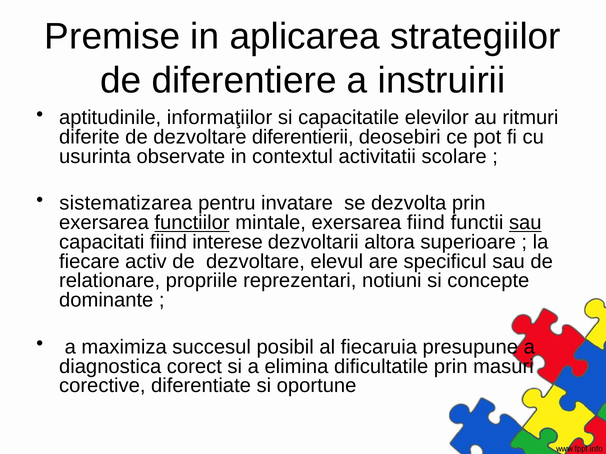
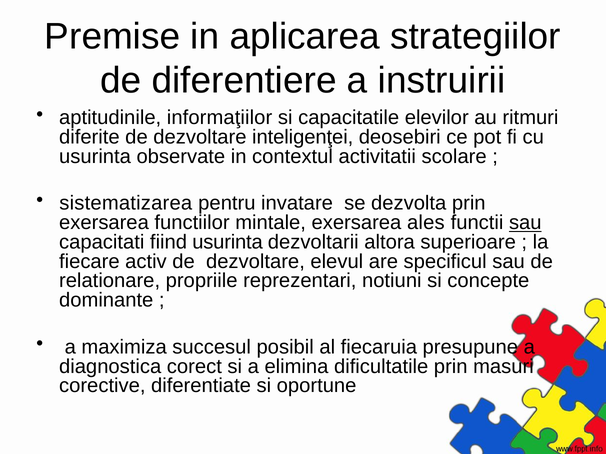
diferentierii: diferentierii -> inteligenţei
functiilor underline: present -> none
exersarea fiind: fiind -> ales
fiind interese: interese -> usurinta
